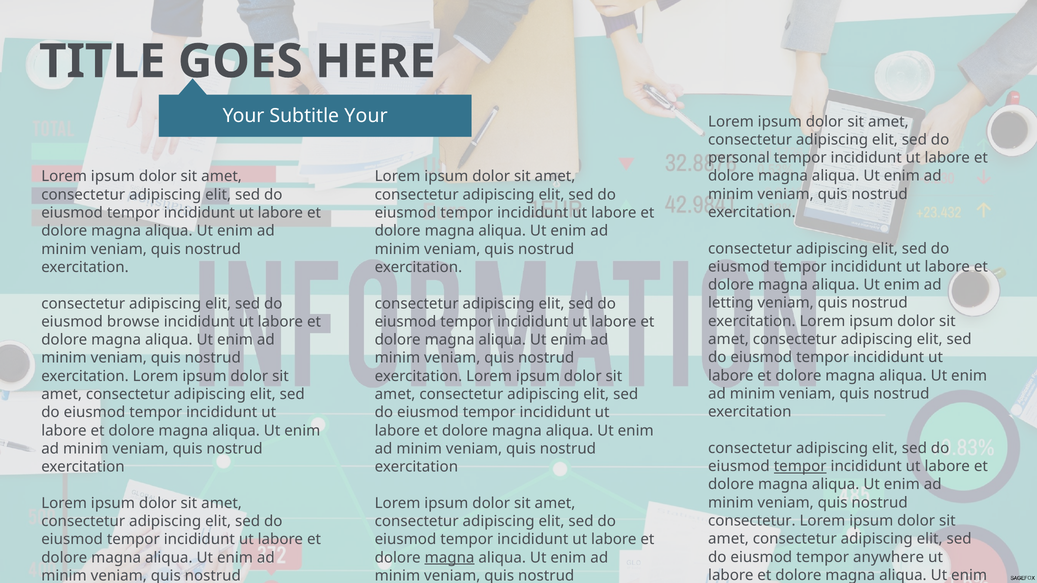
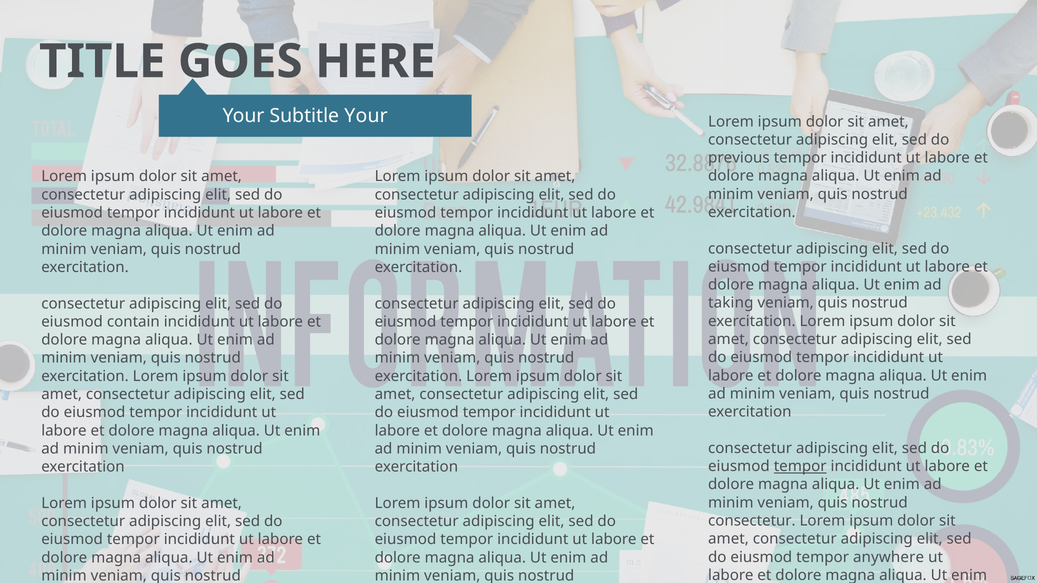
personal: personal -> previous
letting: letting -> taking
browse: browse -> contain
magna at (450, 558) underline: present -> none
